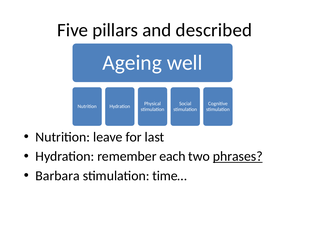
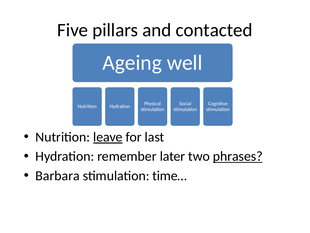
described: described -> contacted
leave underline: none -> present
each: each -> later
